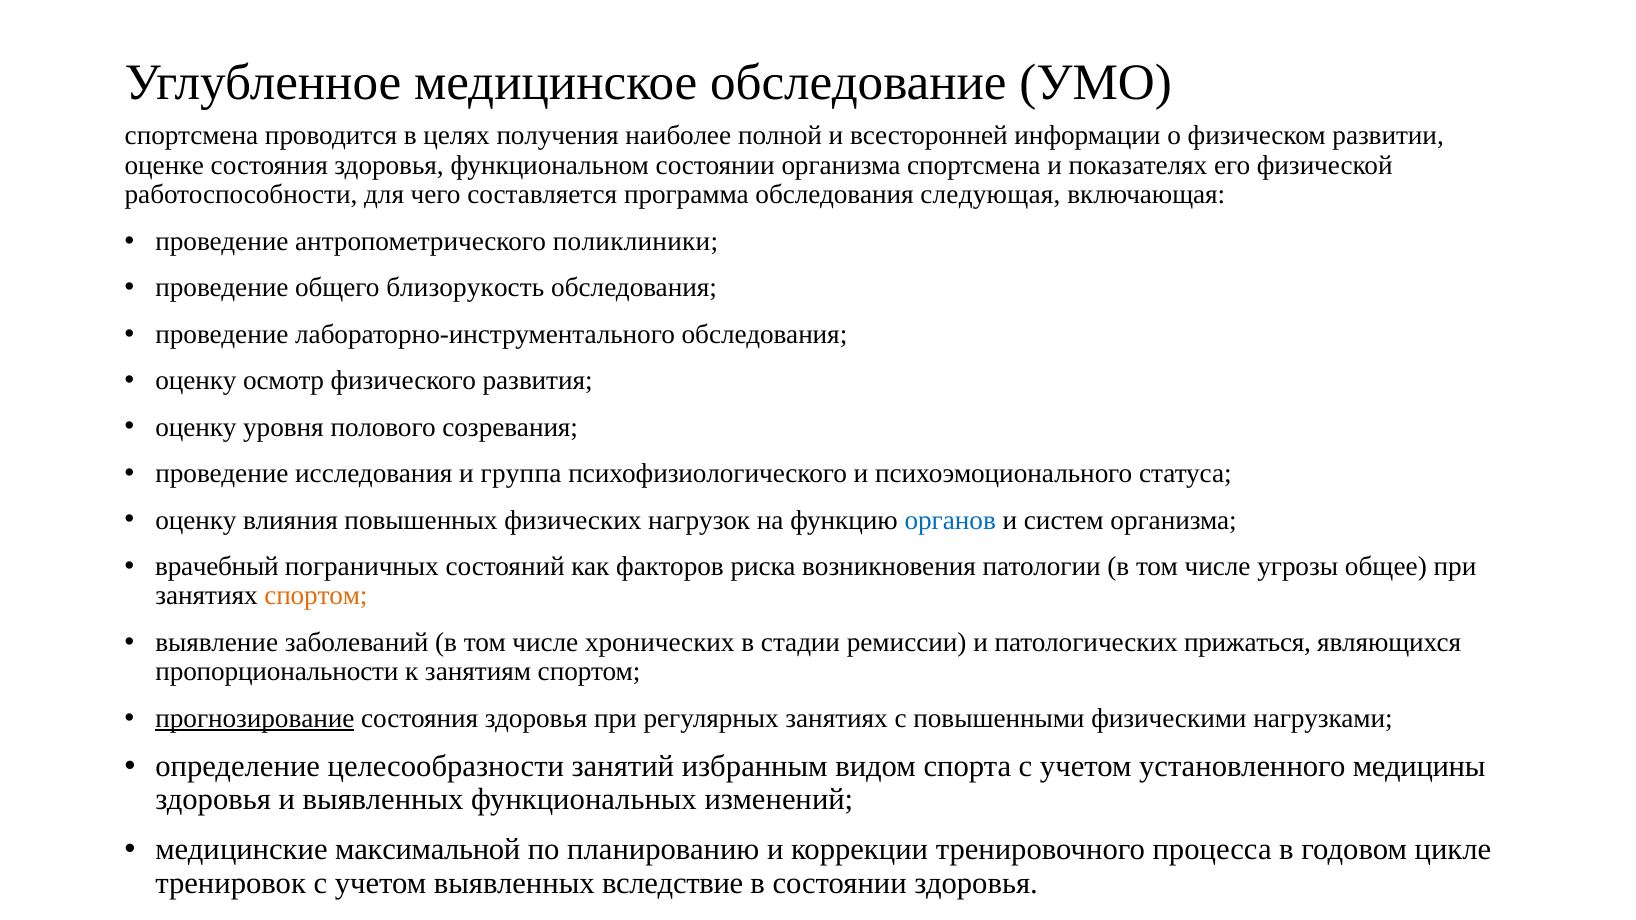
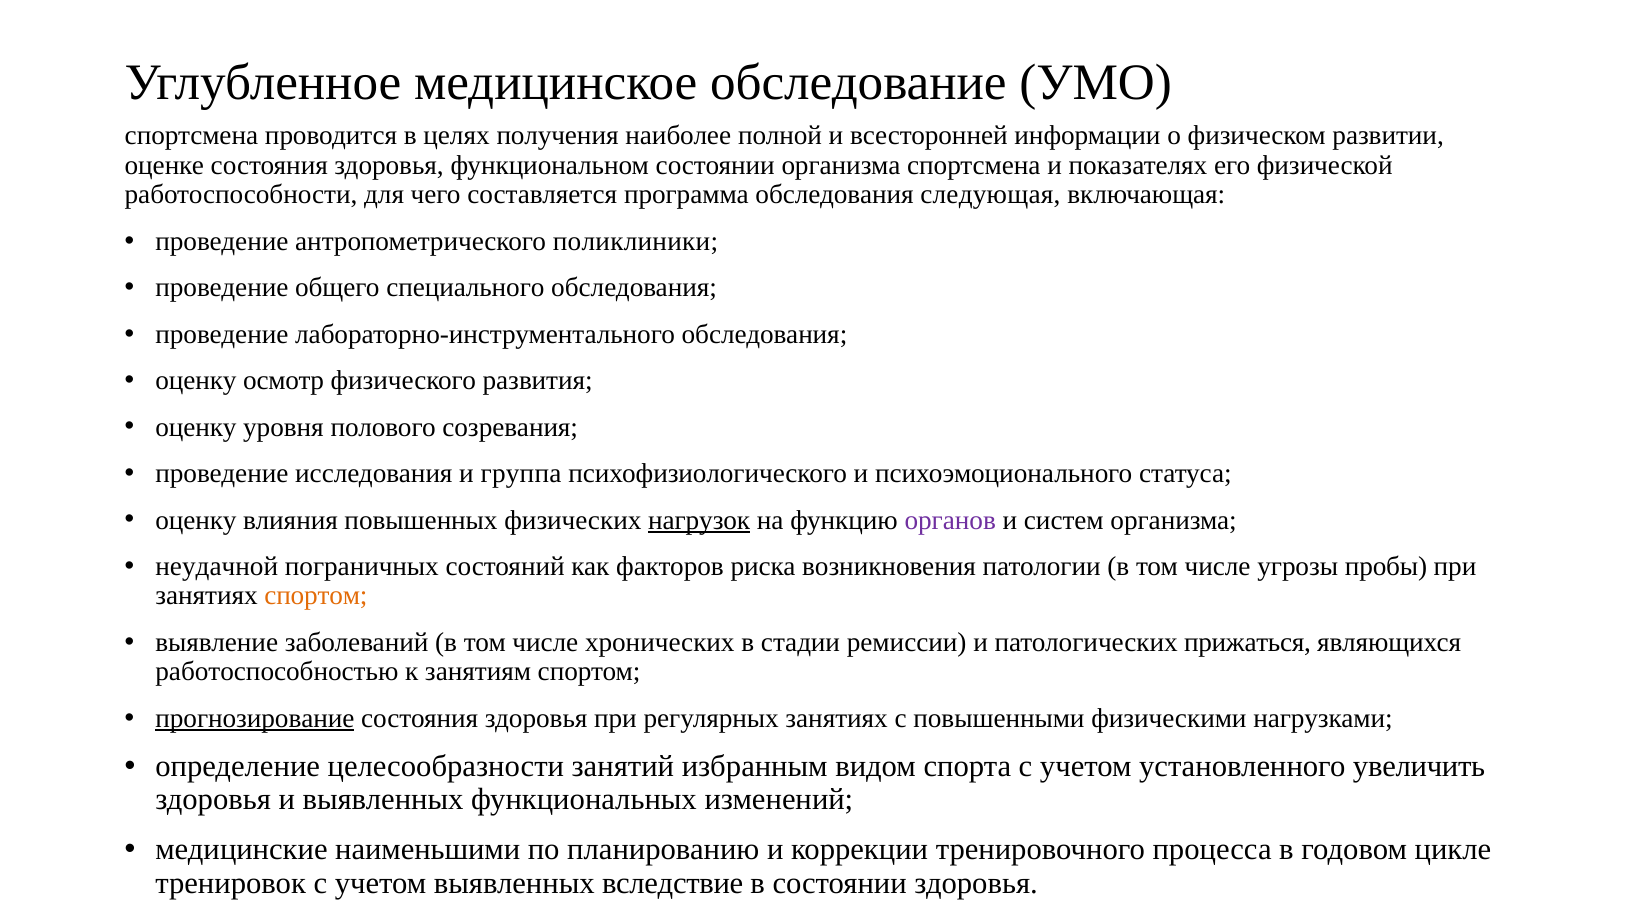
близорукость: близорукость -> специального
нагрузок underline: none -> present
органов colour: blue -> purple
врачебный: врачебный -> неудачной
общее: общее -> пробы
пропорциональности: пропорциональности -> работоспособностью
медицины: медицины -> увеличить
максимальной: максимальной -> наименьшими
